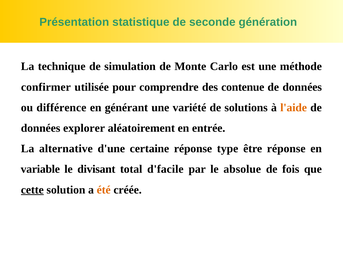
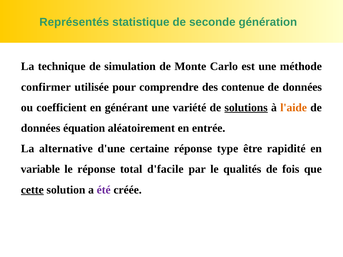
Présentation: Présentation -> Représentés
différence: différence -> coefficient
solutions underline: none -> present
explorer: explorer -> équation
être réponse: réponse -> rapidité
le divisant: divisant -> réponse
absolue: absolue -> qualités
été colour: orange -> purple
